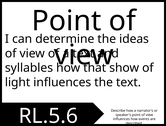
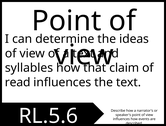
show: show -> claim
light: light -> read
